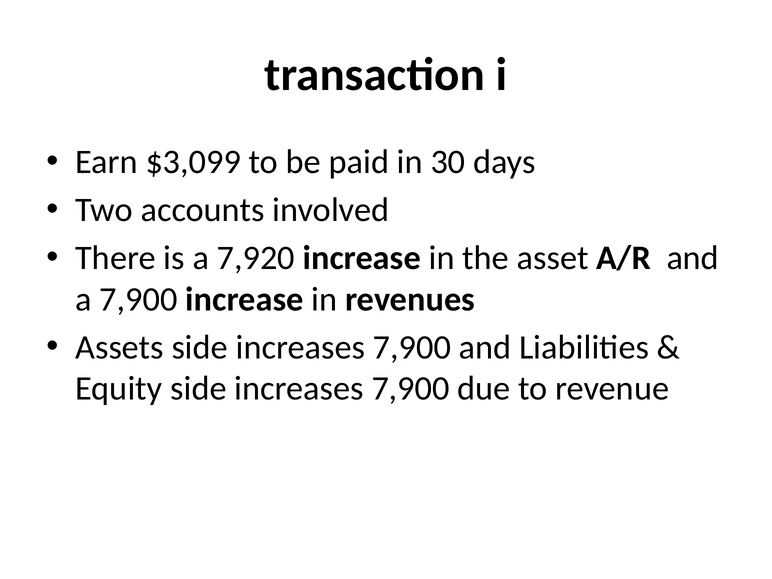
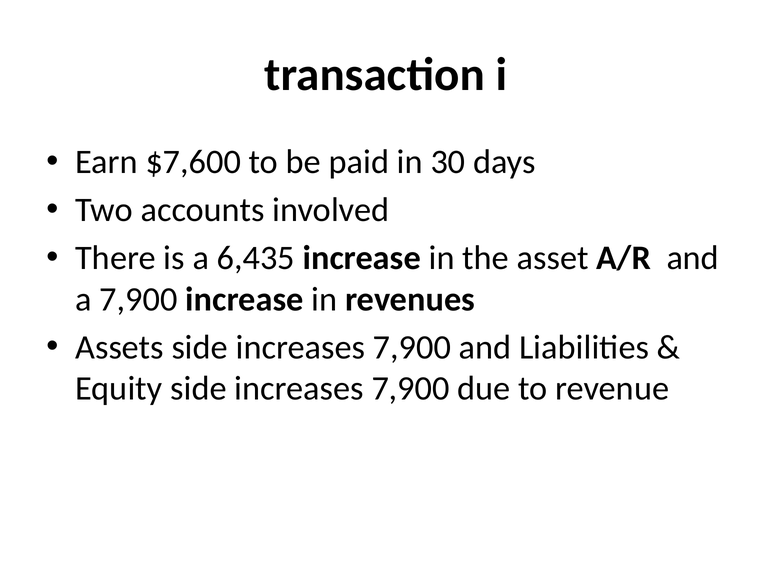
$3,099: $3,099 -> $7,600
7,920: 7,920 -> 6,435
